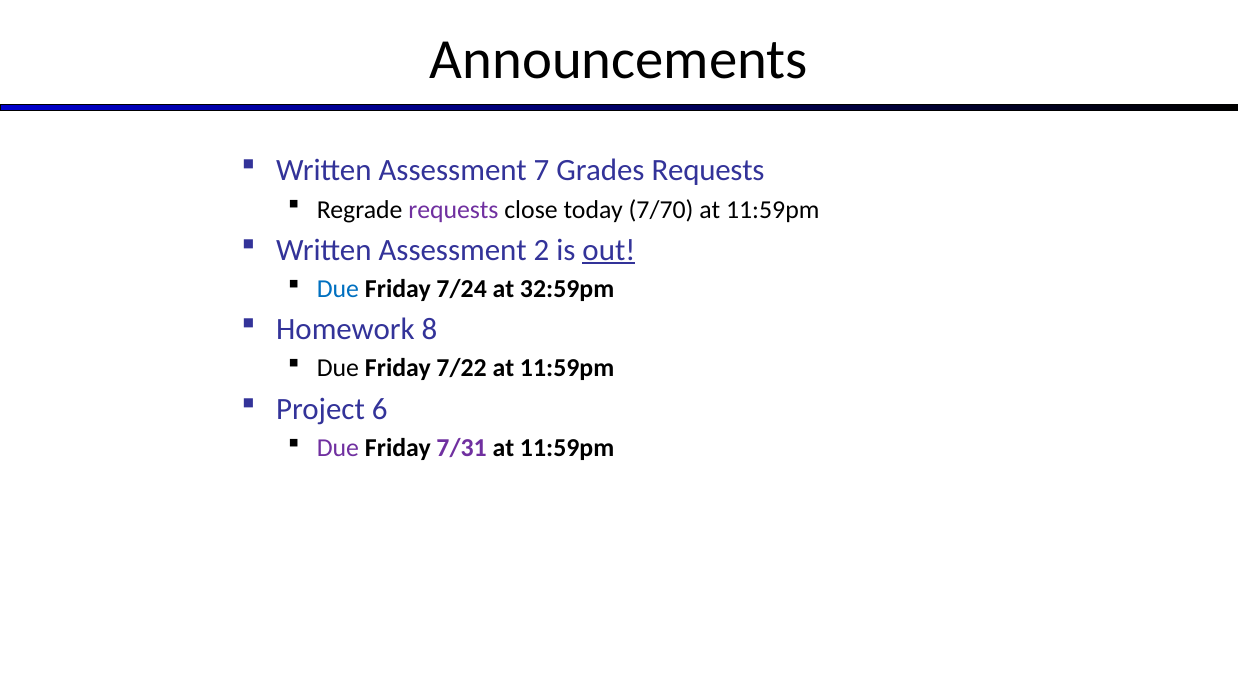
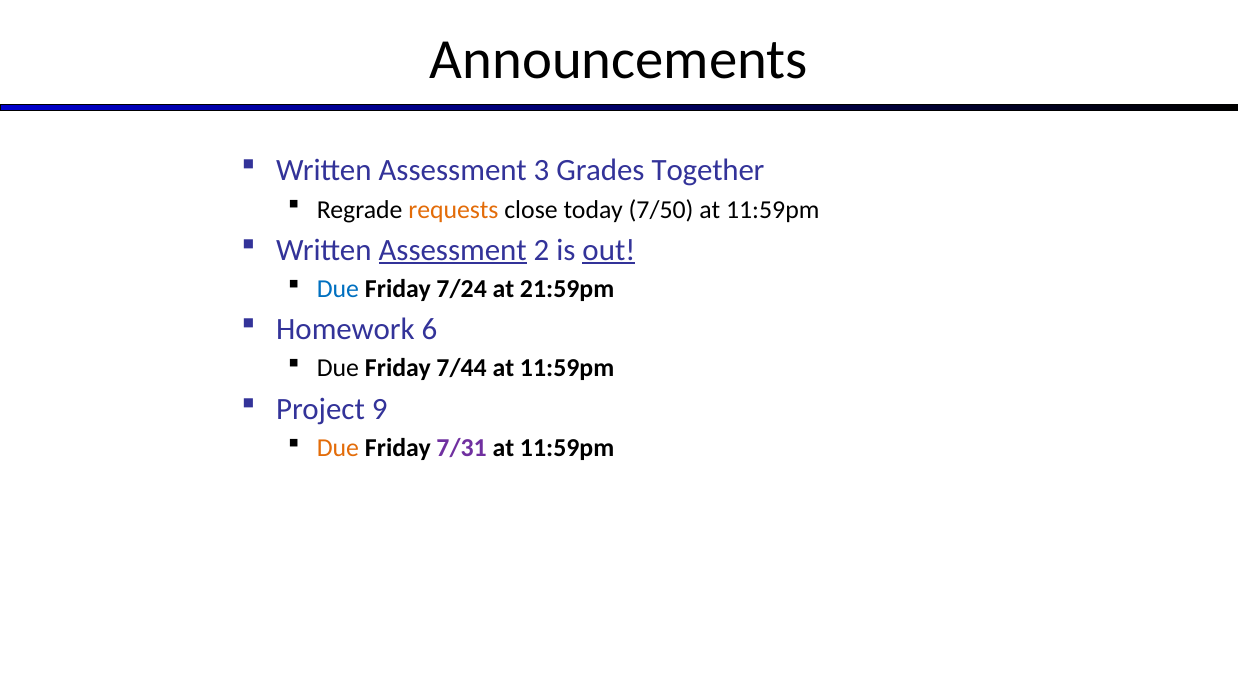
7: 7 -> 3
Grades Requests: Requests -> Together
requests at (453, 210) colour: purple -> orange
7/70: 7/70 -> 7/50
Assessment at (453, 250) underline: none -> present
32:59pm: 32:59pm -> 21:59pm
8: 8 -> 6
7/22: 7/22 -> 7/44
6: 6 -> 9
Due at (338, 448) colour: purple -> orange
